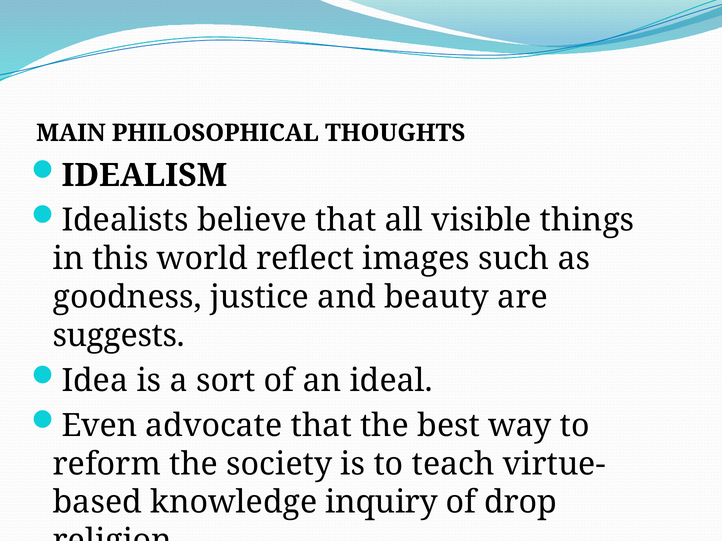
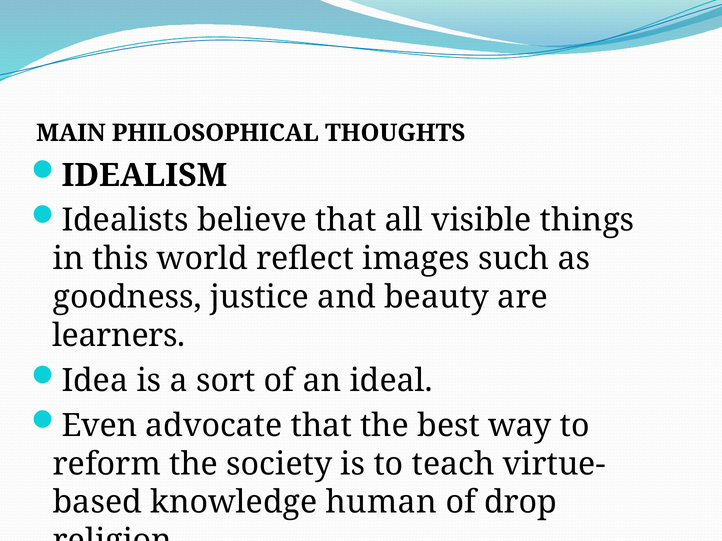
suggests: suggests -> learners
inquiry: inquiry -> human
